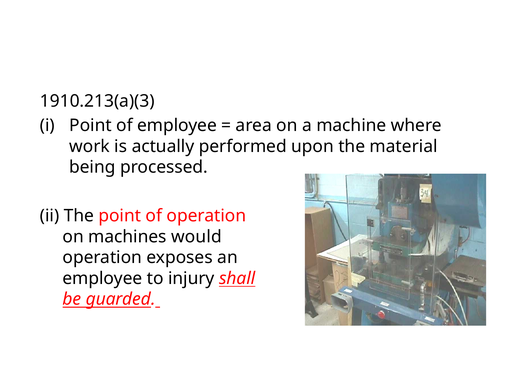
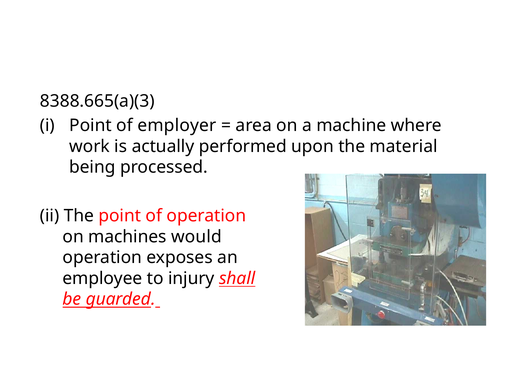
1910.213(a)(3: 1910.213(a)(3 -> 8388.665(a)(3
of employee: employee -> employer
